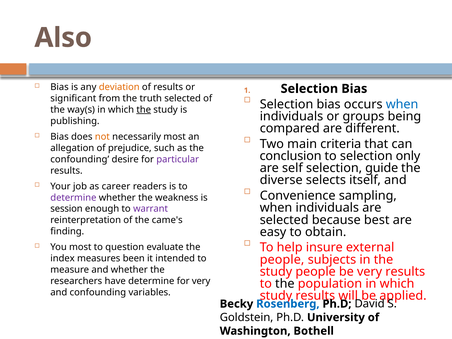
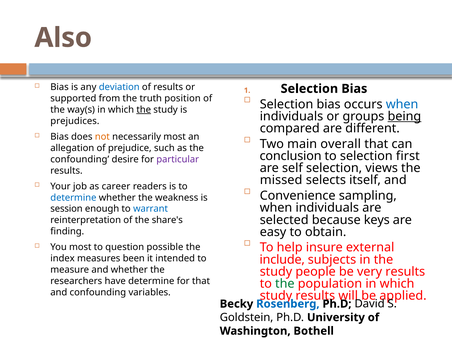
deviation colour: orange -> blue
significant: significant -> supported
truth selected: selected -> position
being underline: none -> present
publishing: publishing -> prejudices
criteria: criteria -> overall
only: only -> first
guide: guide -> views
diverse: diverse -> missed
determine at (73, 198) colour: purple -> blue
warrant colour: purple -> blue
best: best -> keys
came's: came's -> share's
evaluate: evaluate -> possible
people at (282, 260): people -> include
for very: very -> that
the at (285, 284) colour: black -> green
